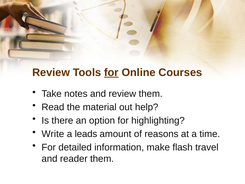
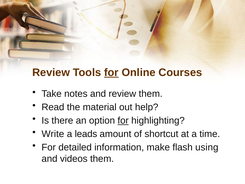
for at (123, 120) underline: none -> present
reasons: reasons -> shortcut
travel: travel -> using
reader: reader -> videos
